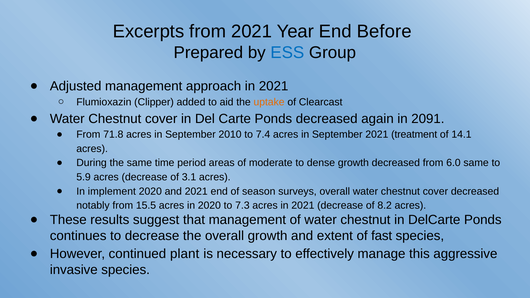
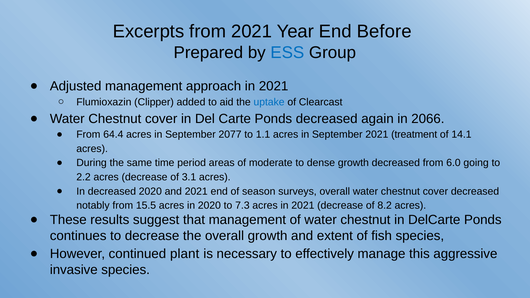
uptake colour: orange -> blue
2091: 2091 -> 2066
71.8: 71.8 -> 64.4
2010: 2010 -> 2077
7.4: 7.4 -> 1.1
6.0 same: same -> going
5.9: 5.9 -> 2.2
In implement: implement -> decreased
fast: fast -> fish
